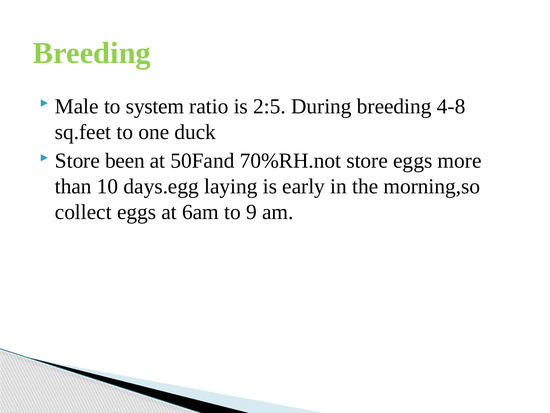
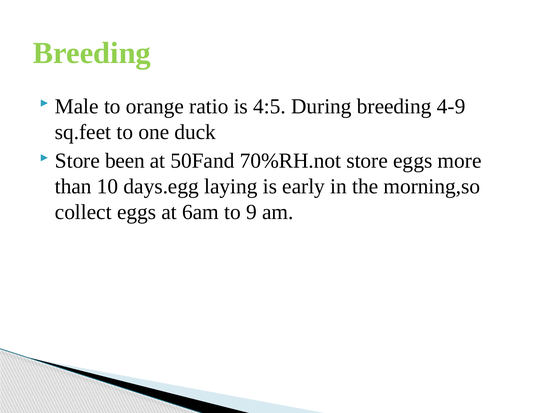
system: system -> orange
2:5: 2:5 -> 4:5
4-8: 4-8 -> 4-9
